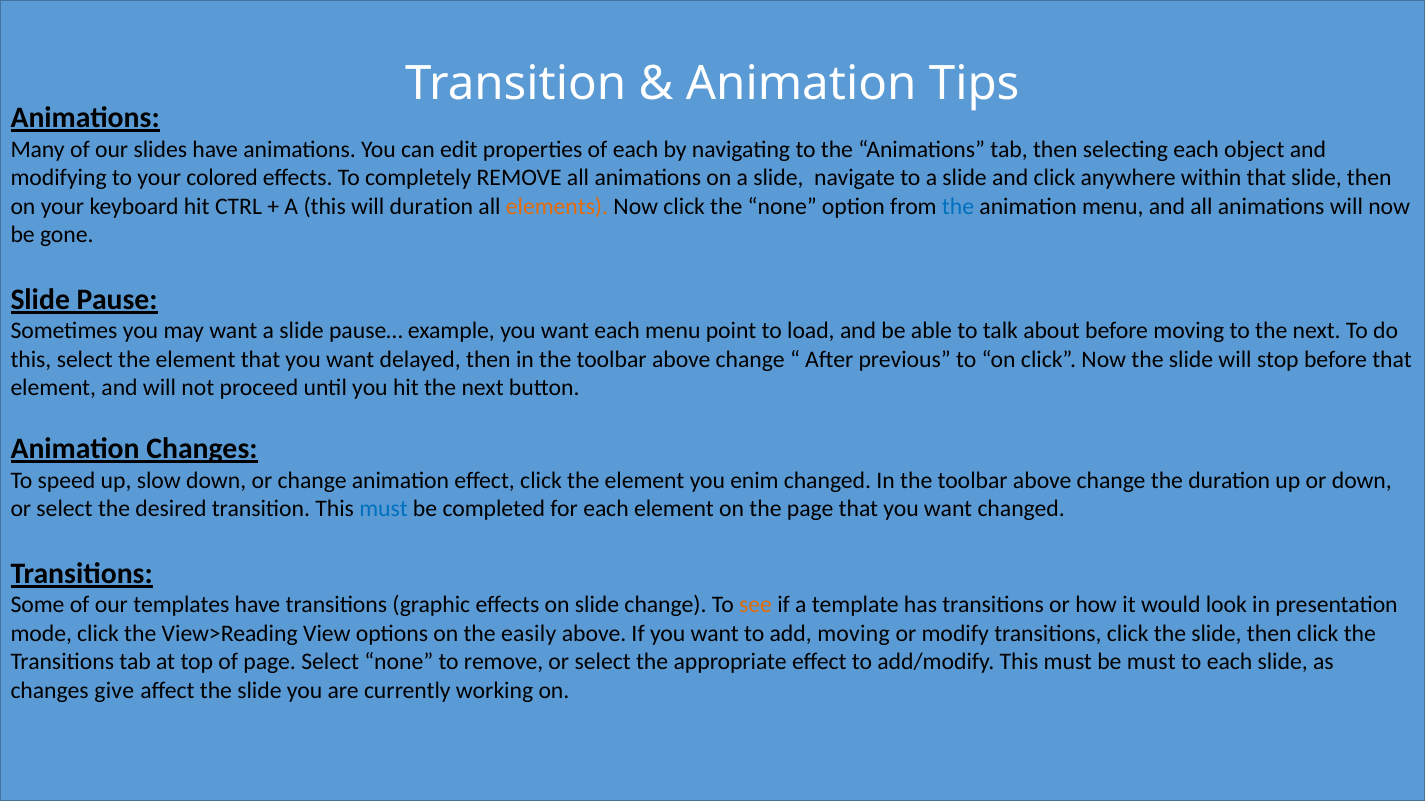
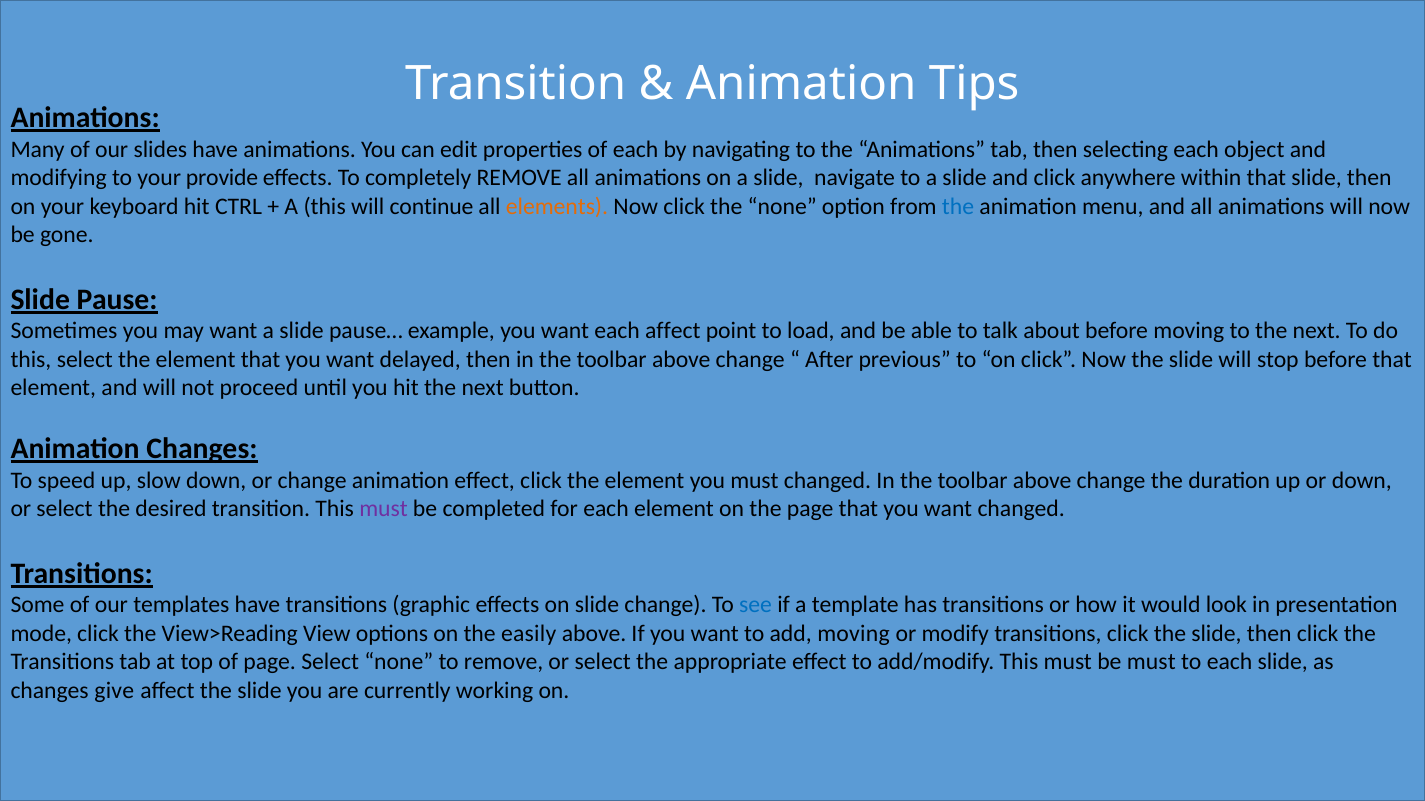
colored: colored -> provide
will duration: duration -> continue
each menu: menu -> affect
you enim: enim -> must
must at (384, 509) colour: blue -> purple
see colour: orange -> blue
